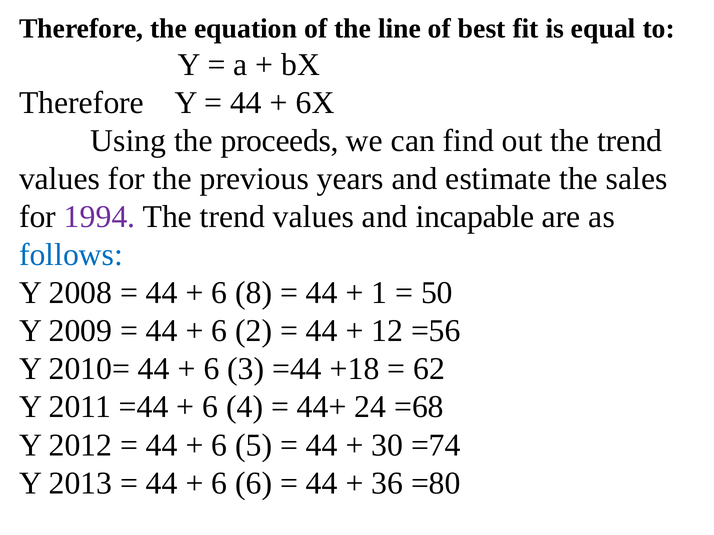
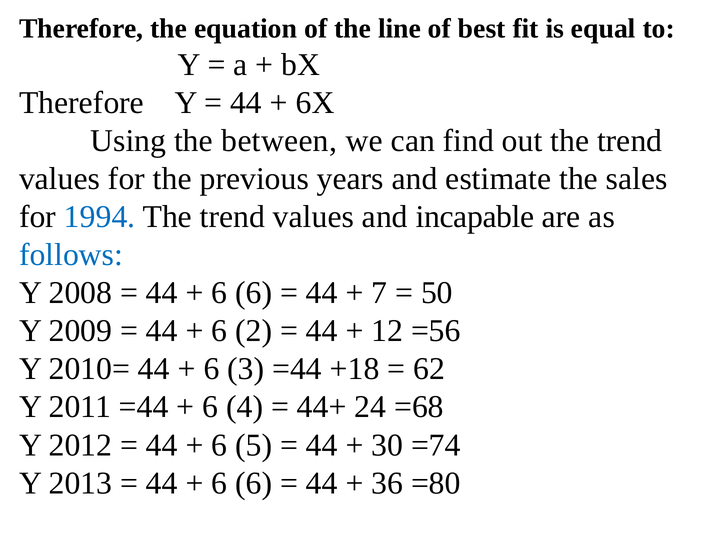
proceeds: proceeds -> between
1994 colour: purple -> blue
8 at (254, 293): 8 -> 6
1: 1 -> 7
